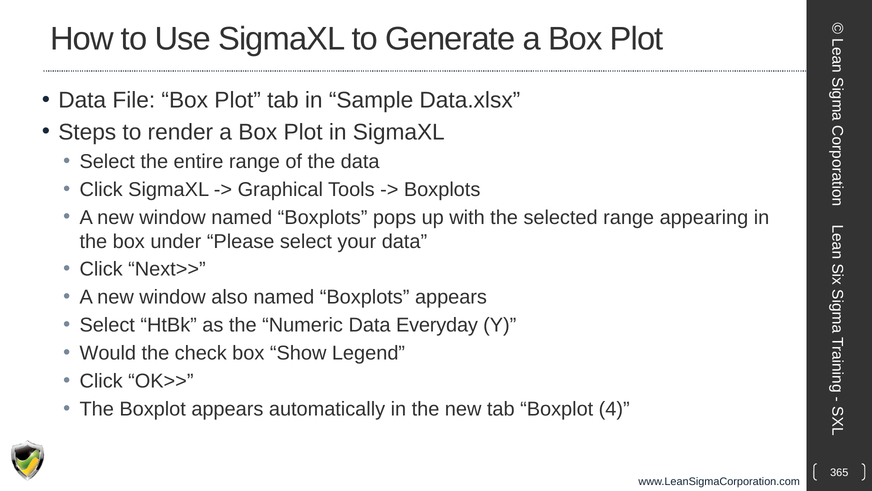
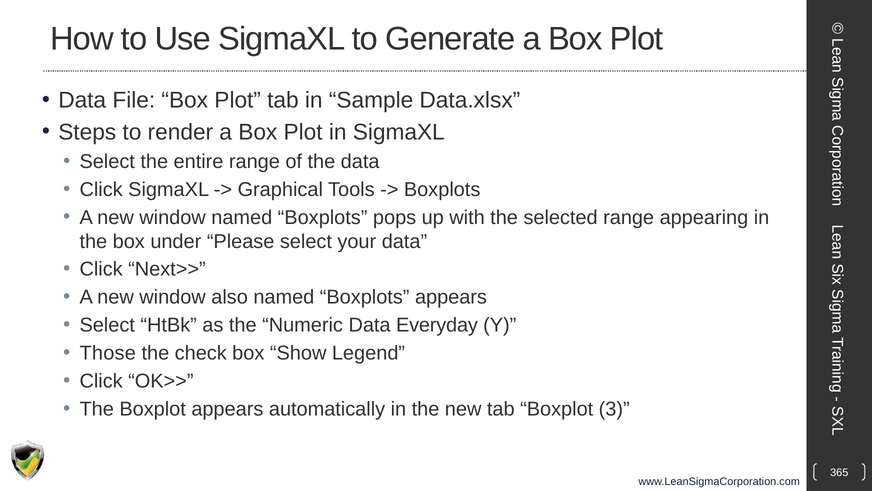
Would: Would -> Those
4: 4 -> 3
